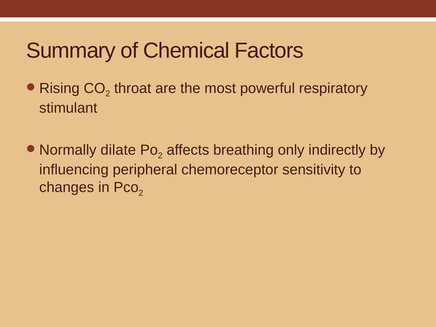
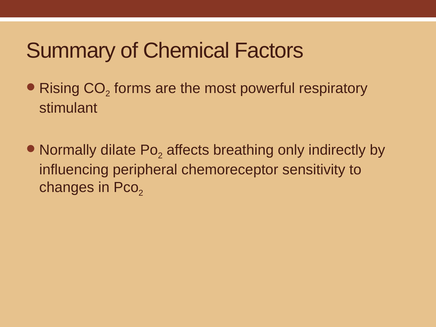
throat: throat -> forms
